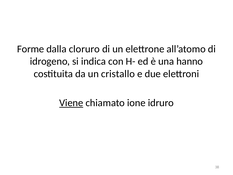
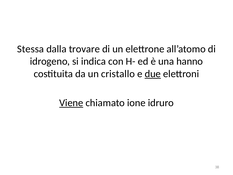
Forme: Forme -> Stessa
cloruro: cloruro -> trovare
due underline: none -> present
